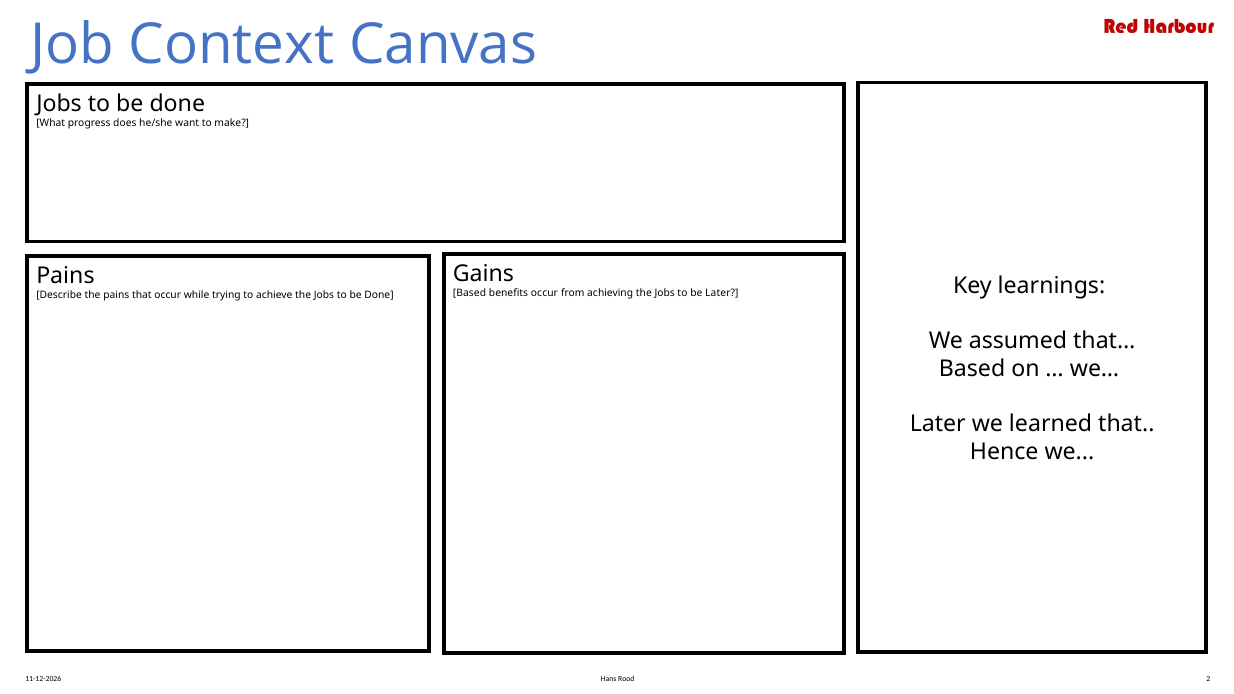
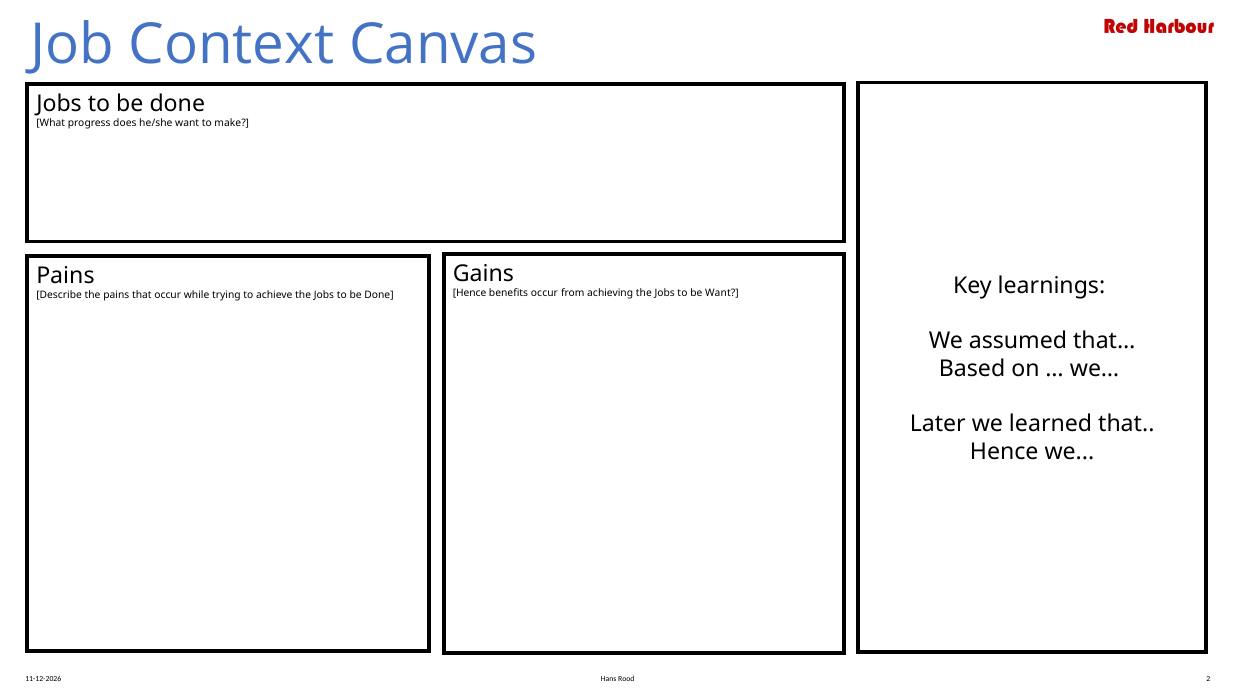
Based at (470, 293): Based -> Hence
be Later: Later -> Want
